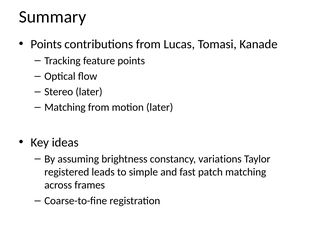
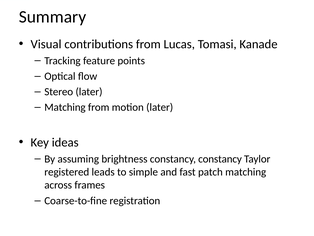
Points at (46, 44): Points -> Visual
constancy variations: variations -> constancy
